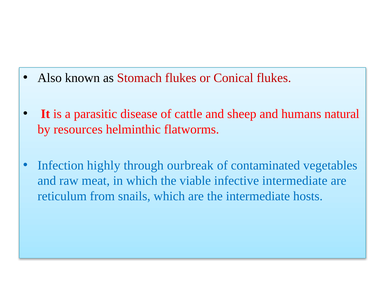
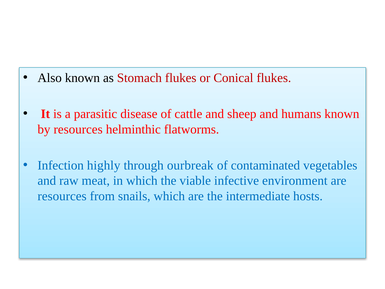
humans natural: natural -> known
infective intermediate: intermediate -> environment
reticulum at (62, 196): reticulum -> resources
